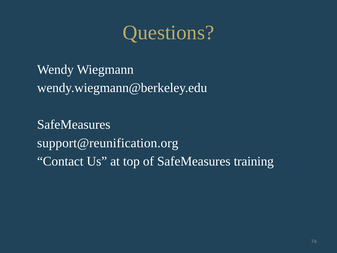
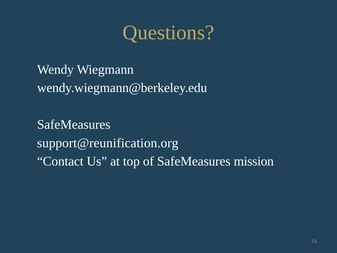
training: training -> mission
